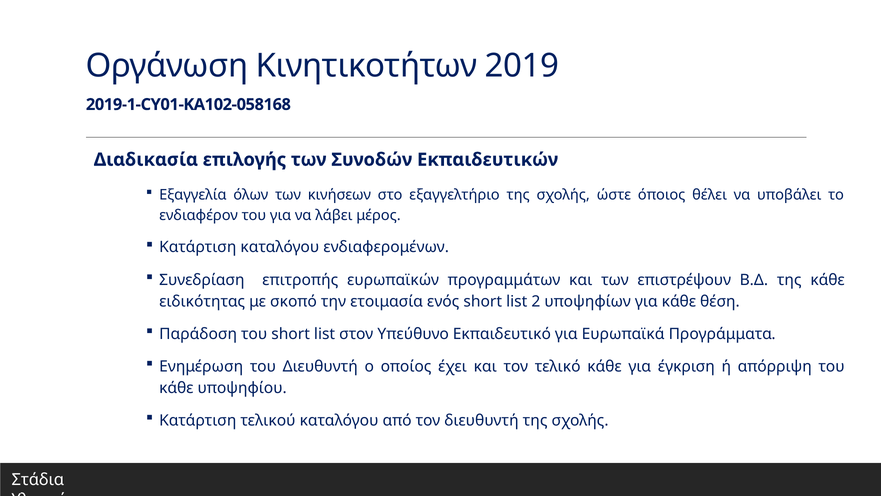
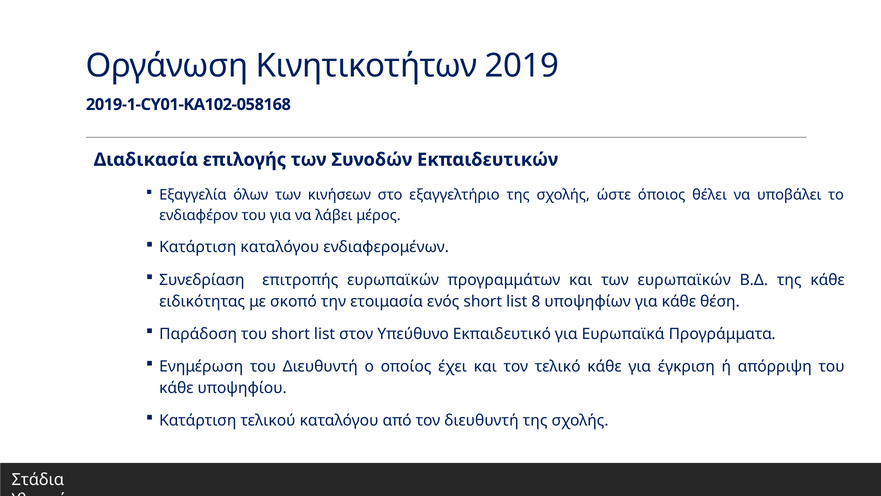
των επιστρέψουν: επιστρέψουν -> ευρωπαϊκών
2: 2 -> 8
